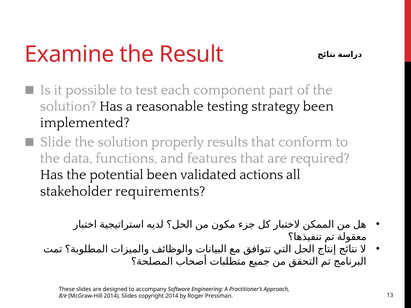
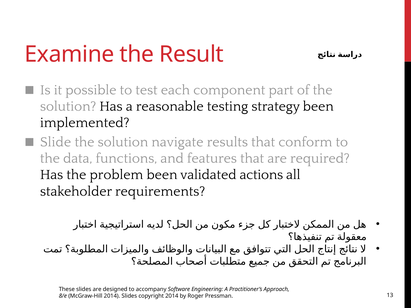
properly: properly -> navigate
potential: potential -> problem
